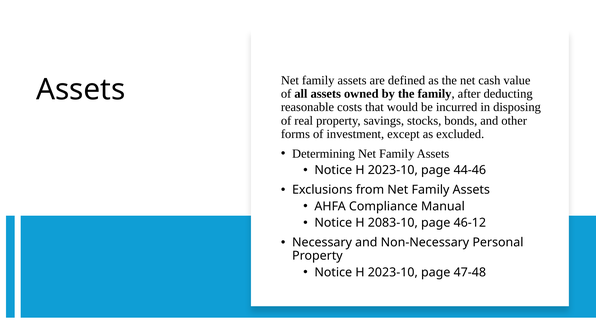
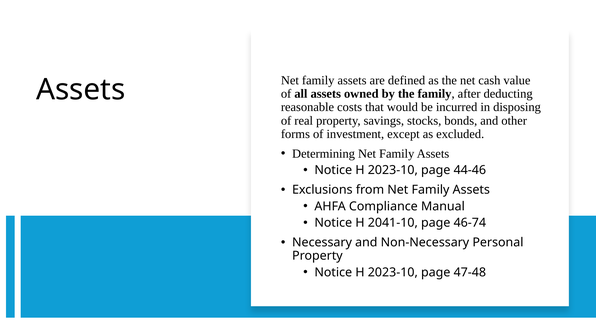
2083-10: 2083-10 -> 2041-10
46-12: 46-12 -> 46-74
